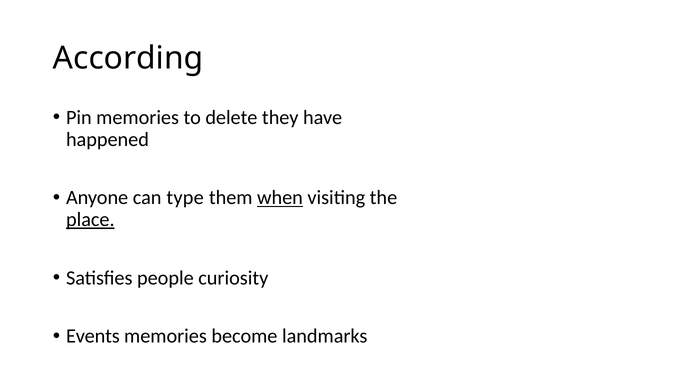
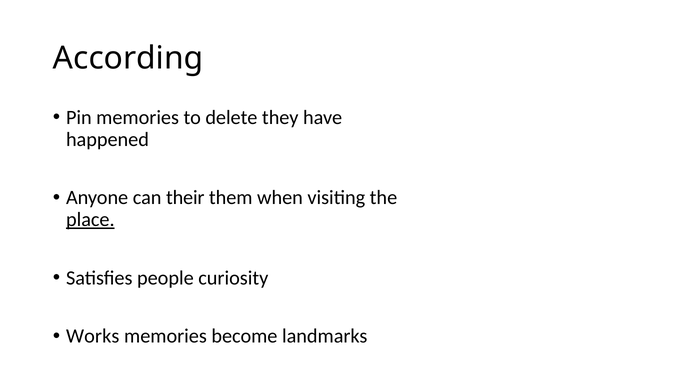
type: type -> their
when underline: present -> none
Events: Events -> Works
